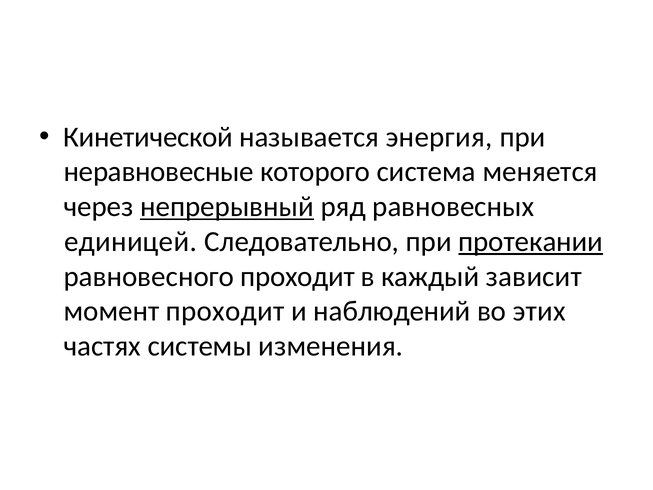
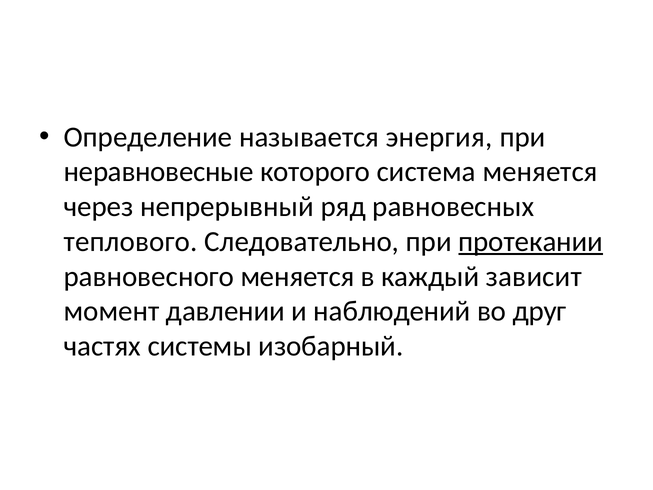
Кинетической: Кинетической -> Определение
непрерывный underline: present -> none
единицей: единицей -> теплового
равновесного проходит: проходит -> меняется
момент проходит: проходит -> давлении
этих: этих -> друг
изменения: изменения -> изобарный
